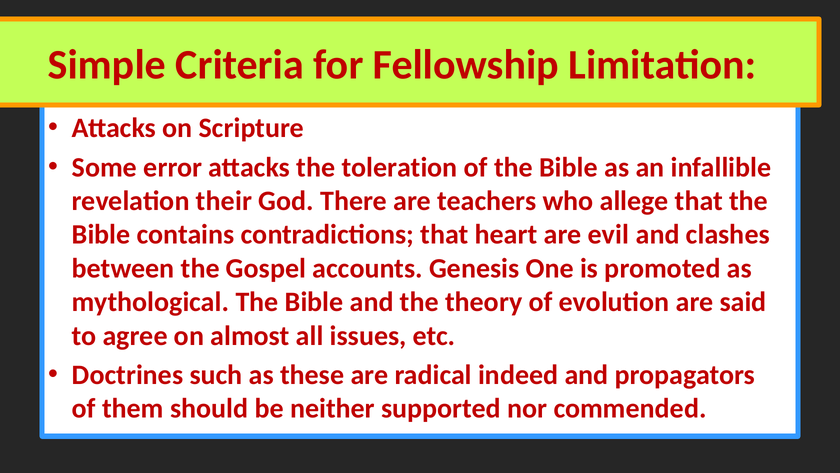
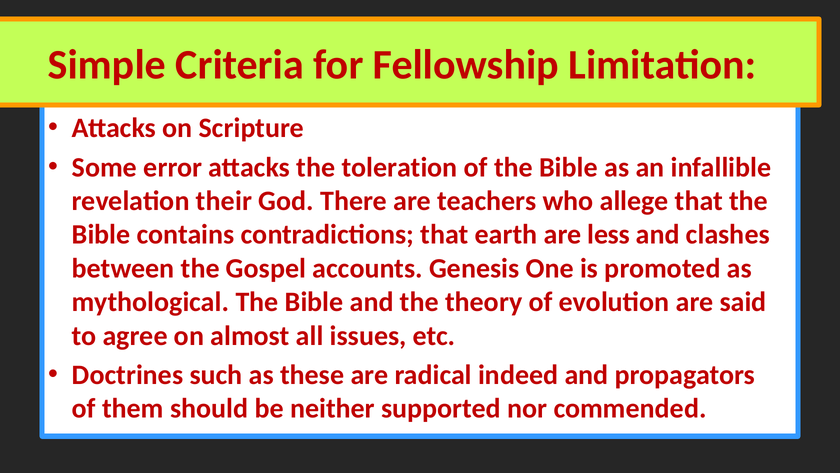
heart: heart -> earth
evil: evil -> less
